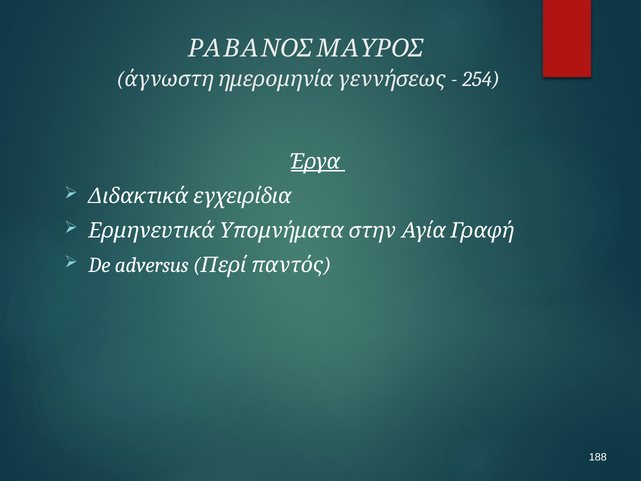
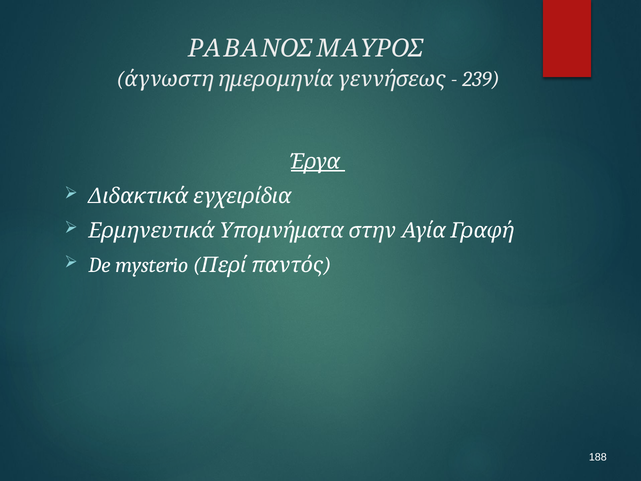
254: 254 -> 239
adversus: adversus -> mysterio
